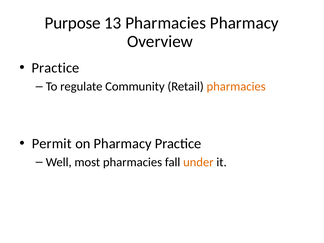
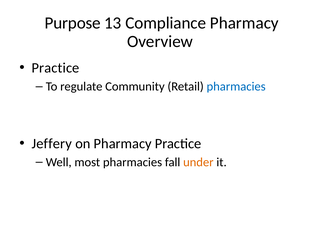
13 Pharmacies: Pharmacies -> Compliance
pharmacies at (236, 87) colour: orange -> blue
Permit: Permit -> Jeffery
